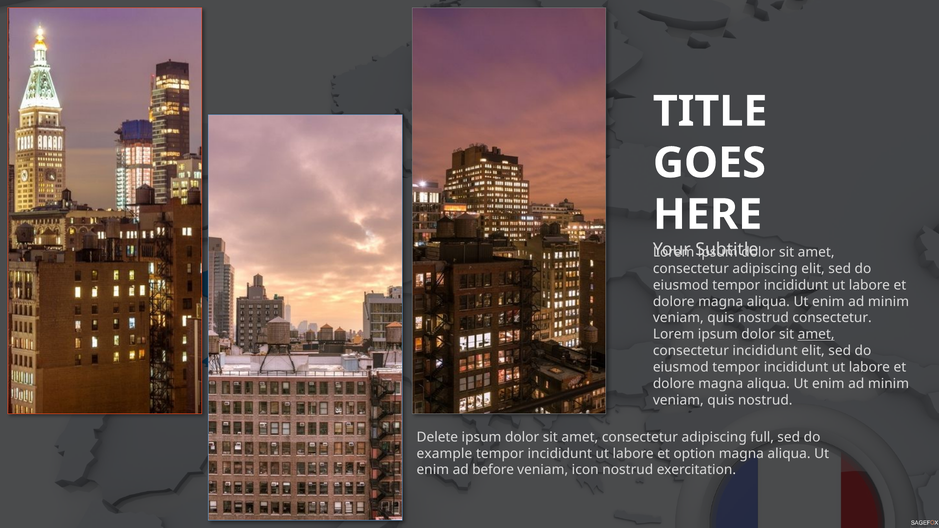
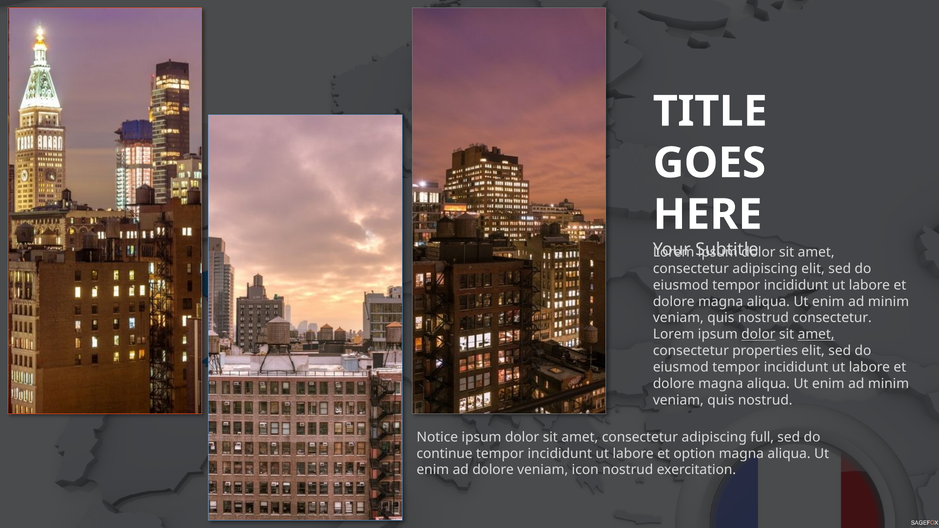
dolor at (758, 335) underline: none -> present
consectetur incididunt: incididunt -> properties
Delete: Delete -> Notice
example: example -> continue
ad before: before -> dolore
